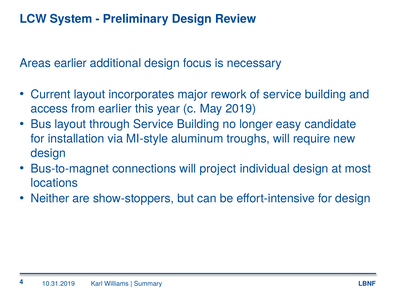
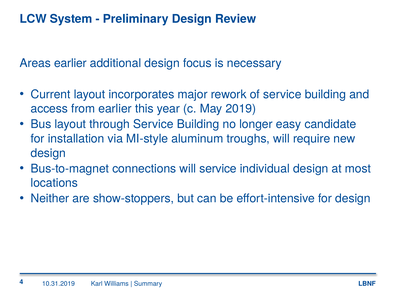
will project: project -> service
